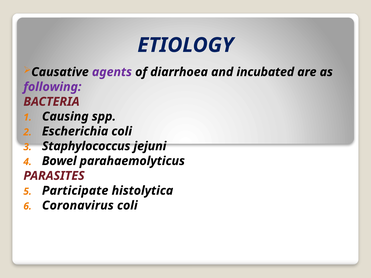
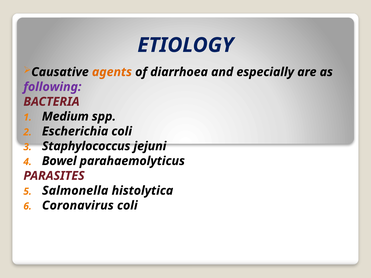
agents colour: purple -> orange
incubated: incubated -> especially
Causing: Causing -> Medium
Participate: Participate -> Salmonella
